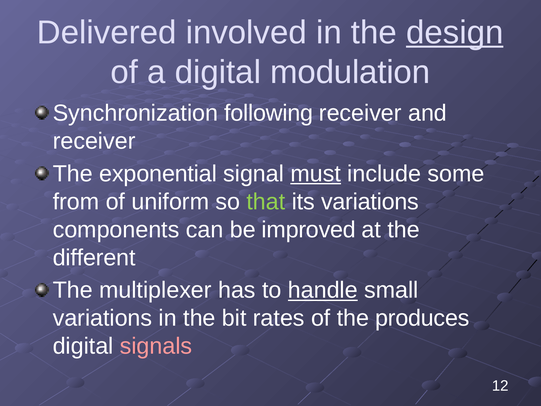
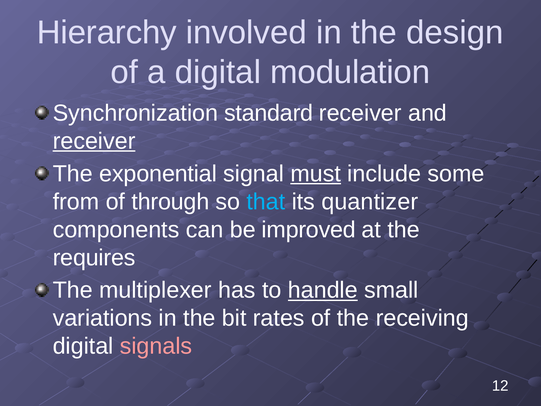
Delivered: Delivered -> Hierarchy
design underline: present -> none
following: following -> standard
receiver at (94, 141) underline: none -> present
uniform: uniform -> through
that colour: light green -> light blue
its variations: variations -> quantizer
different: different -> requires
produces: produces -> receiving
